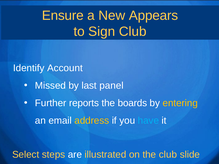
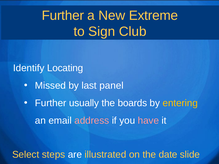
Ensure at (63, 16): Ensure -> Further
Appears: Appears -> Extreme
Account: Account -> Locating
reports: reports -> usually
address colour: yellow -> pink
have colour: light blue -> pink
the club: club -> date
